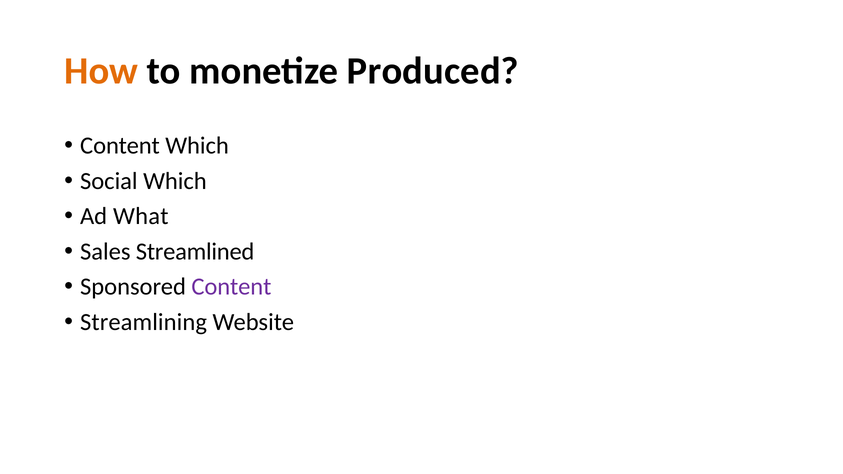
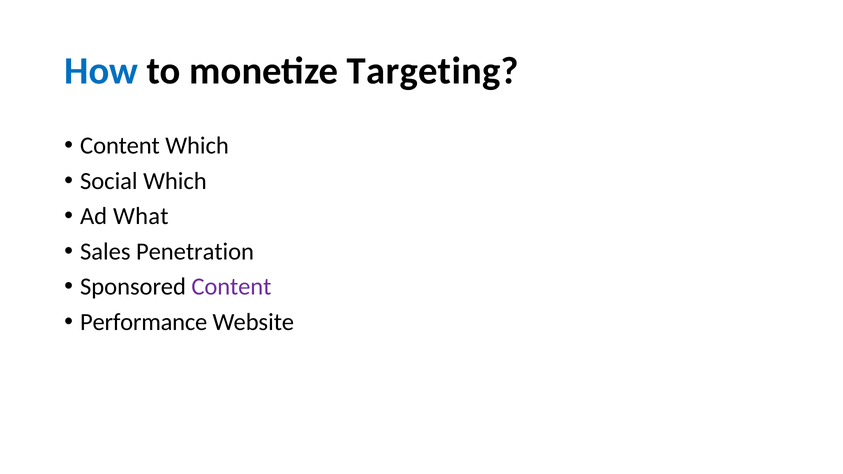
How colour: orange -> blue
Produced: Produced -> Targeting
Streamlined: Streamlined -> Penetration
Streamlining: Streamlining -> Performance
